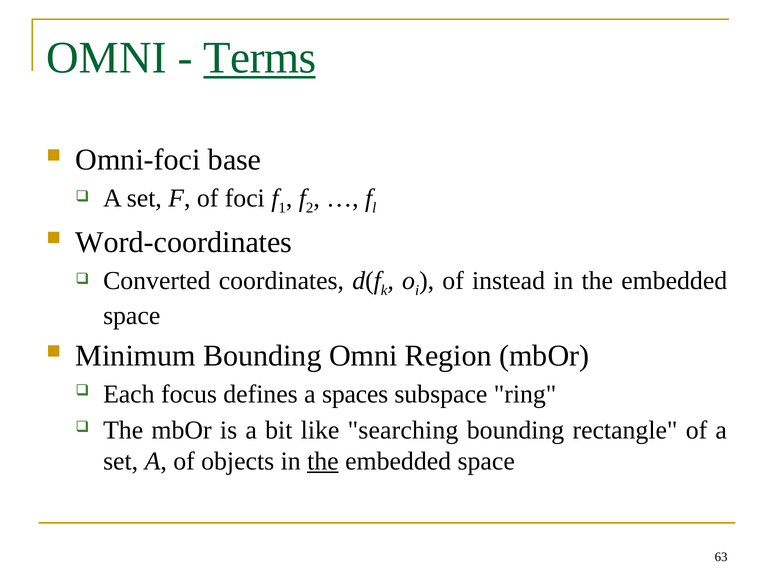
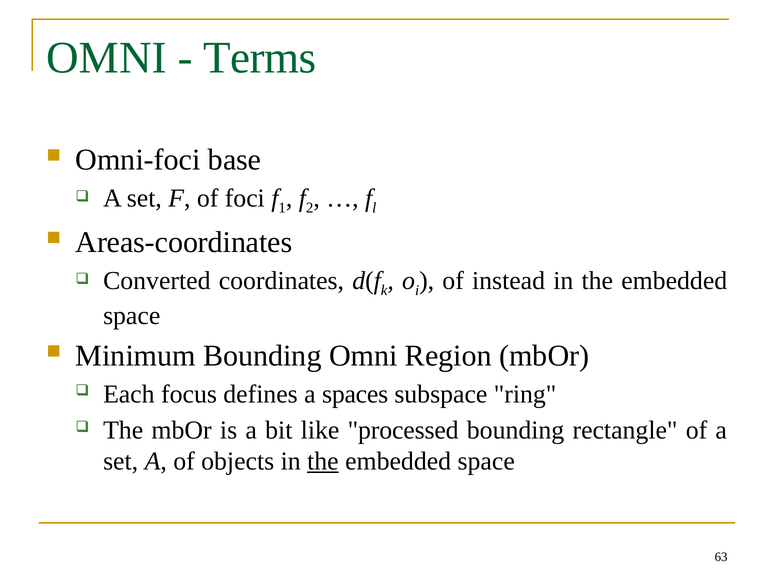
Terms underline: present -> none
Word-coordinates: Word-coordinates -> Areas-coordinates
searching: searching -> processed
